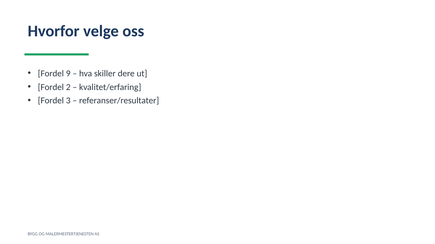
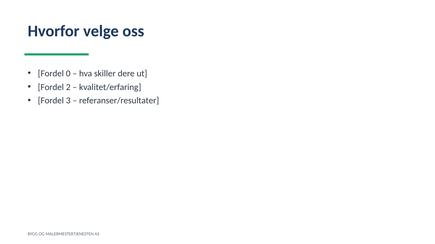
9: 9 -> 0
